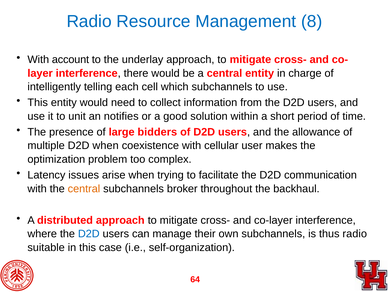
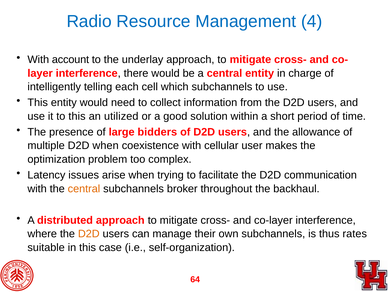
8: 8 -> 4
to unit: unit -> this
notifies: notifies -> utilized
D2D at (89, 234) colour: blue -> orange
thus radio: radio -> rates
